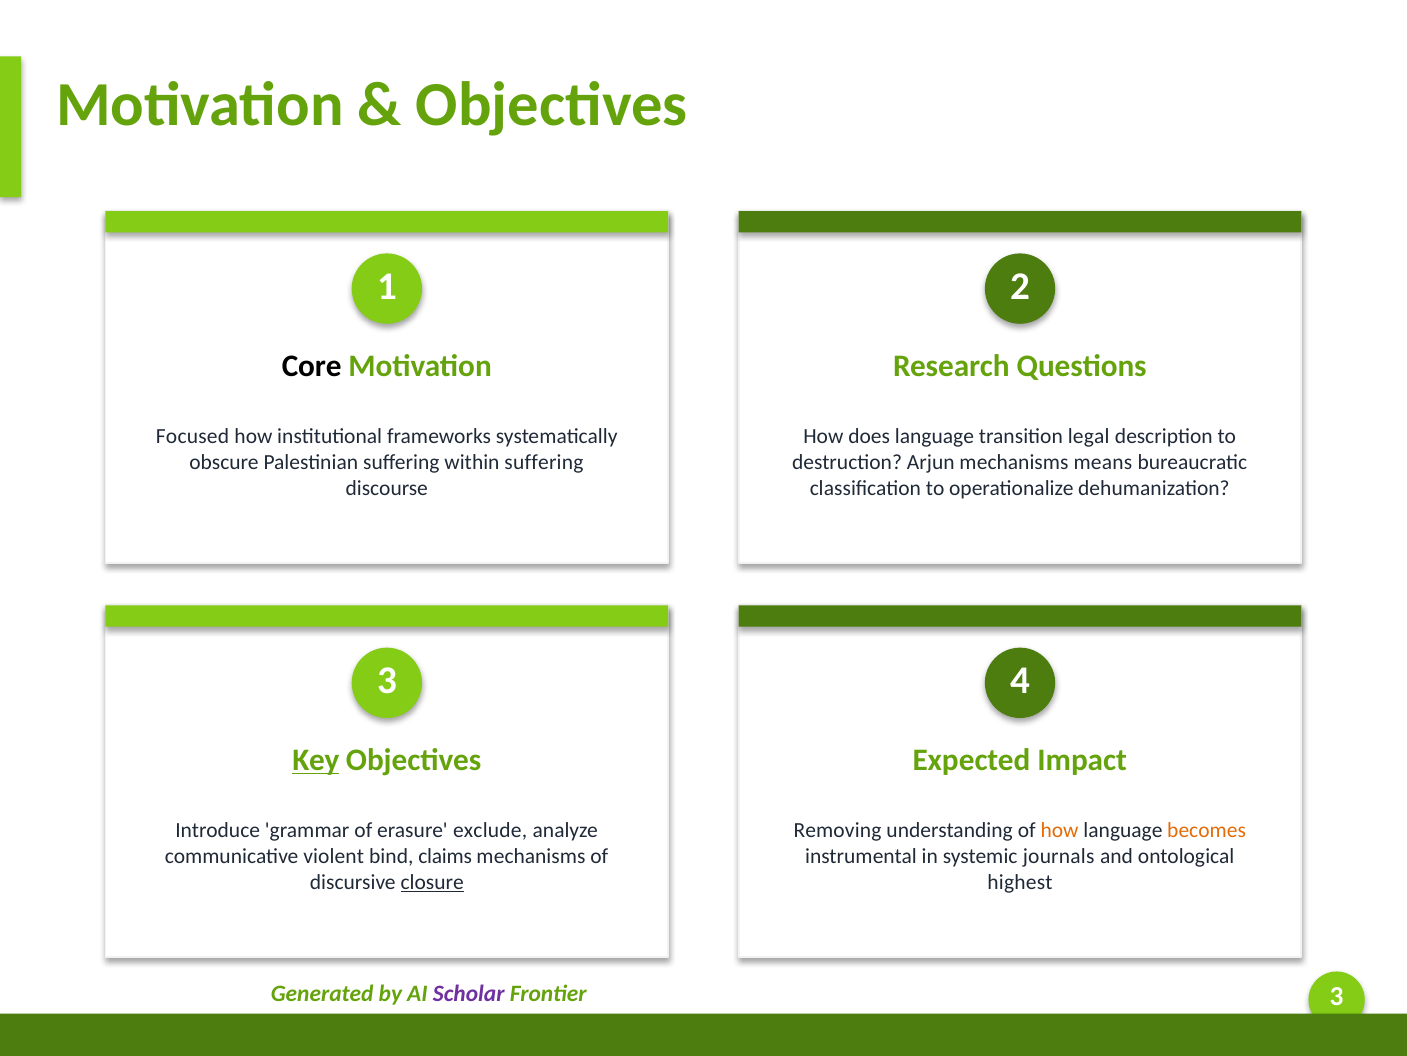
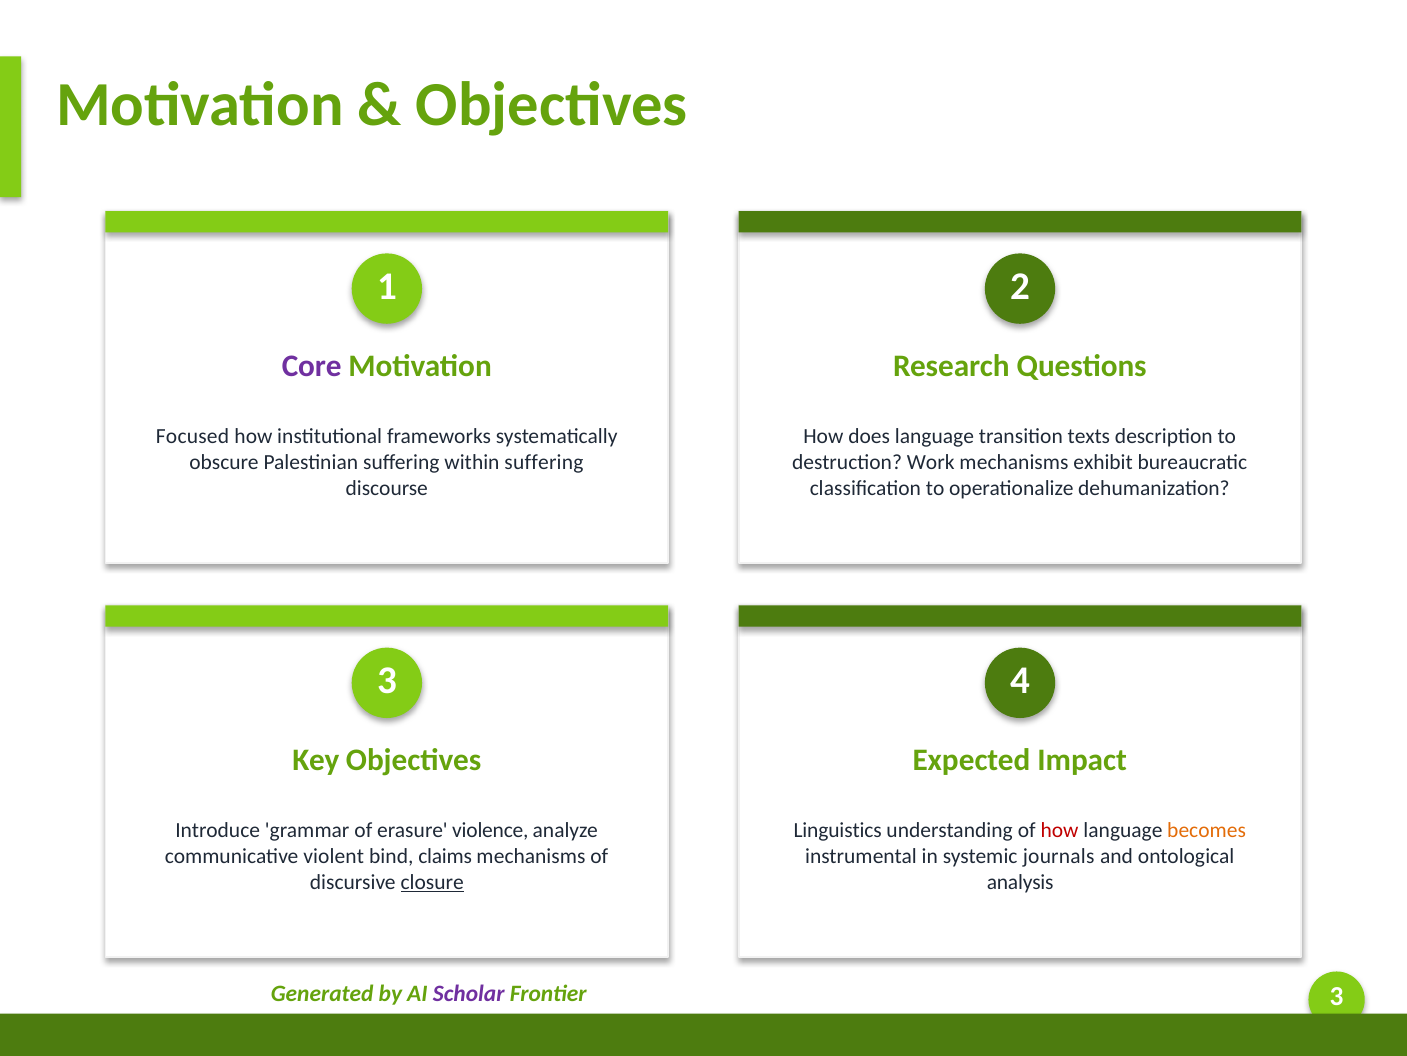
Core colour: black -> purple
legal: legal -> texts
Arjun: Arjun -> Work
means: means -> exhibit
Key underline: present -> none
exclude: exclude -> violence
Removing: Removing -> Linguistics
how at (1059, 830) colour: orange -> red
highest: highest -> analysis
